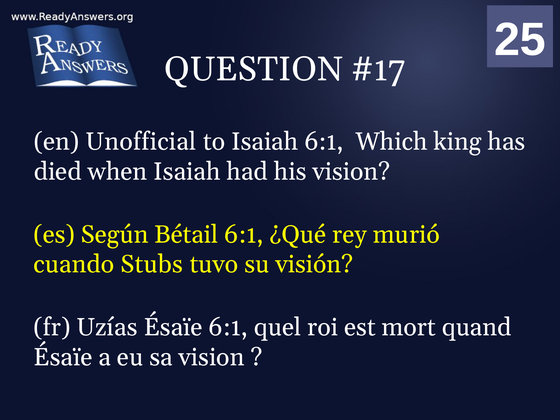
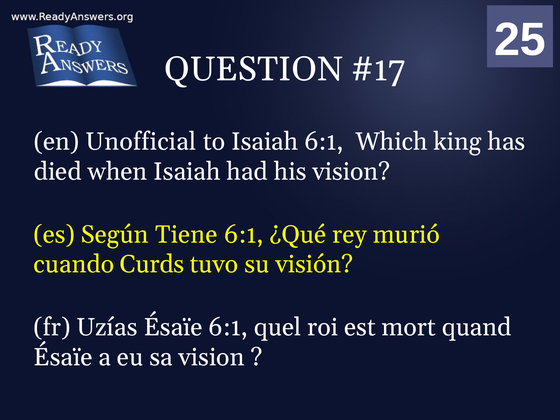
Bétail: Bétail -> Tiene
Stubs: Stubs -> Curds
